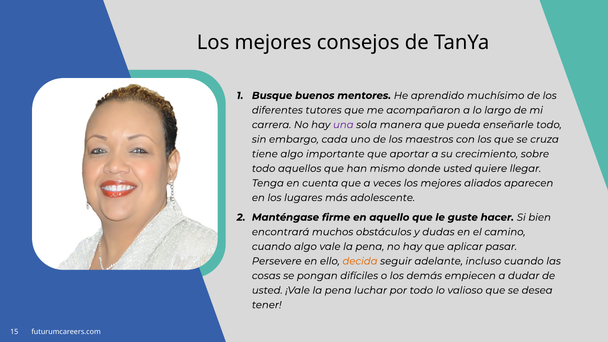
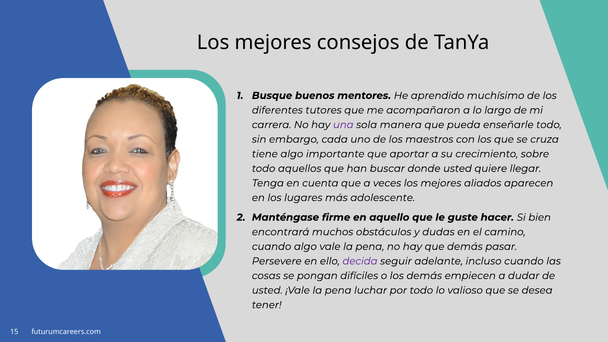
mismo: mismo -> buscar
que aplicar: aplicar -> demás
decida colour: orange -> purple
